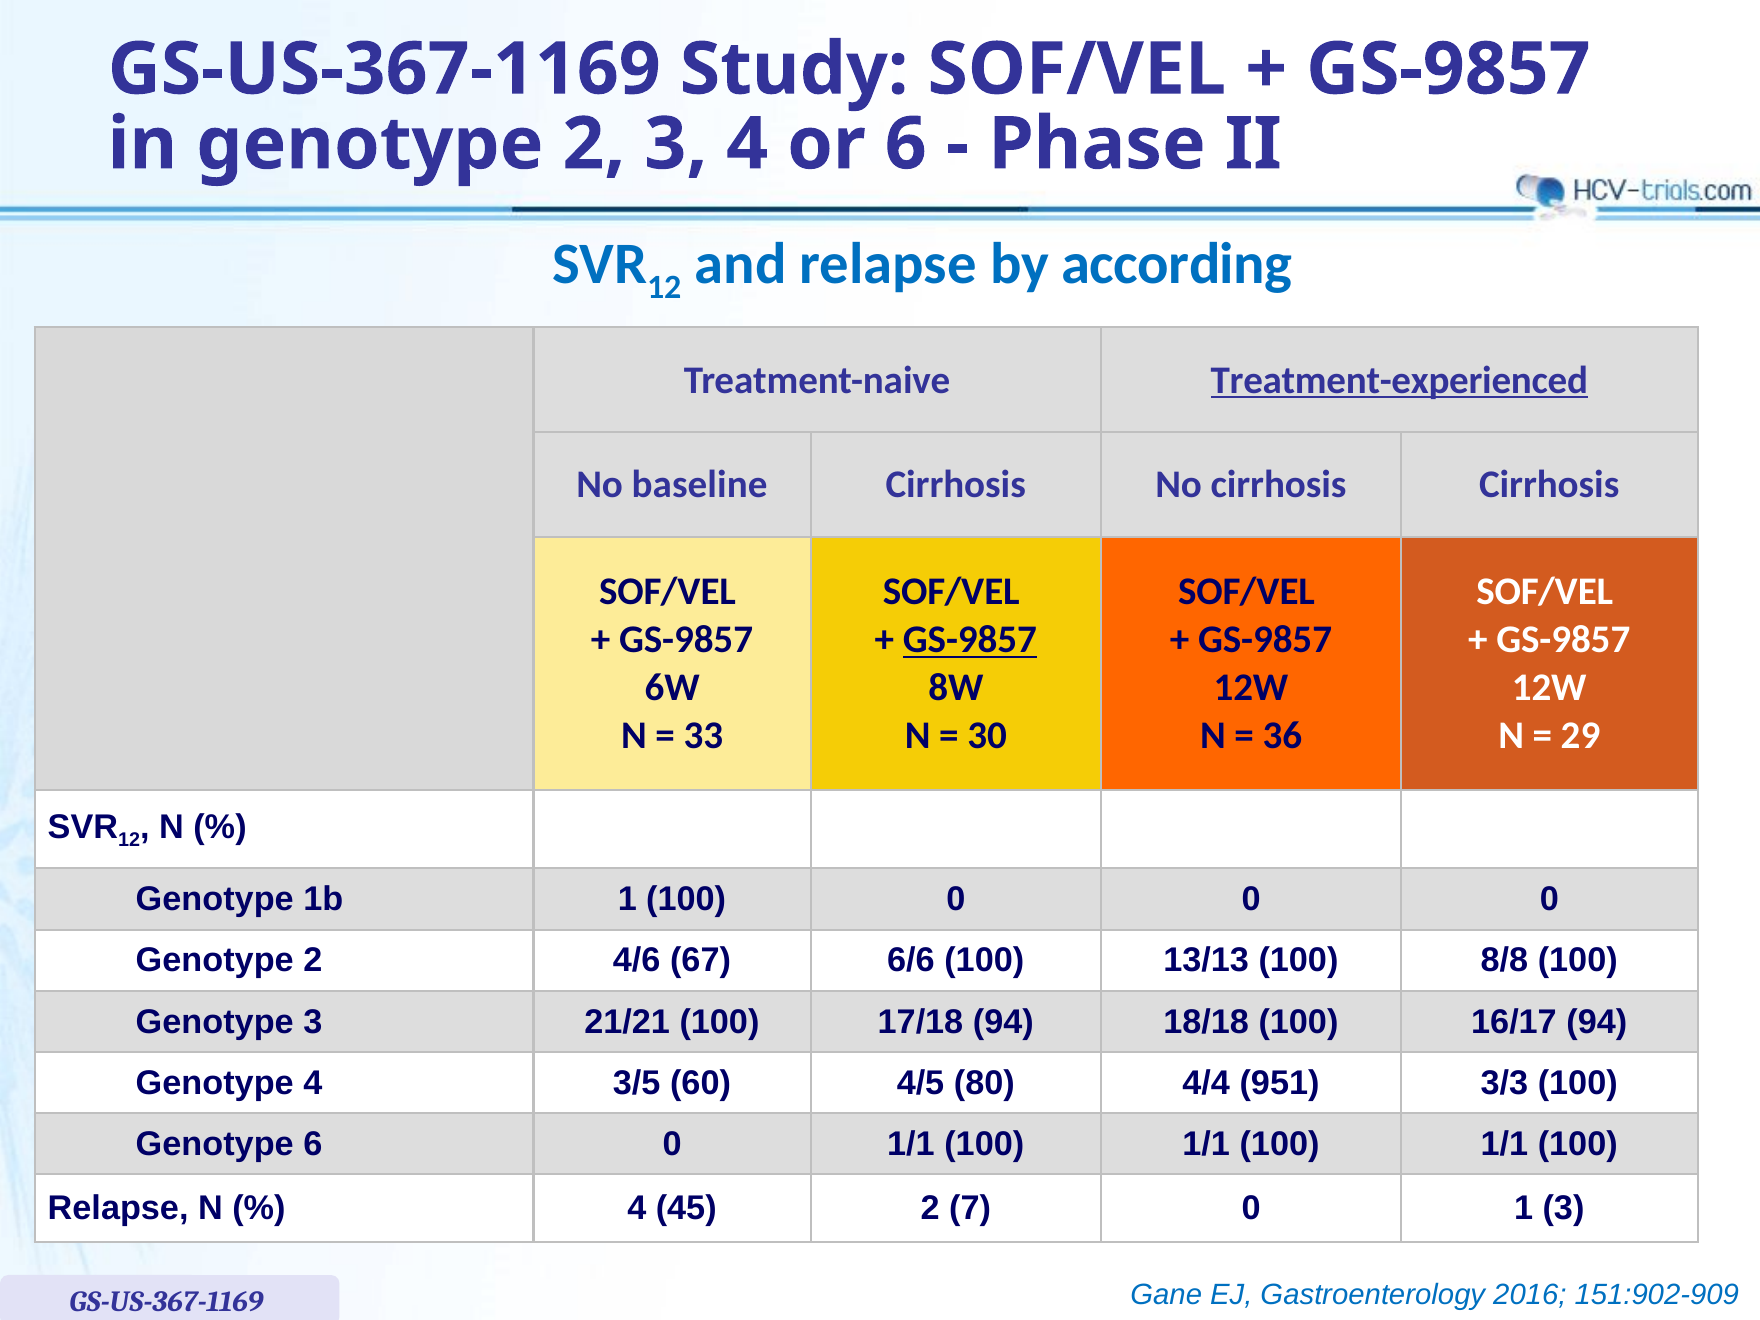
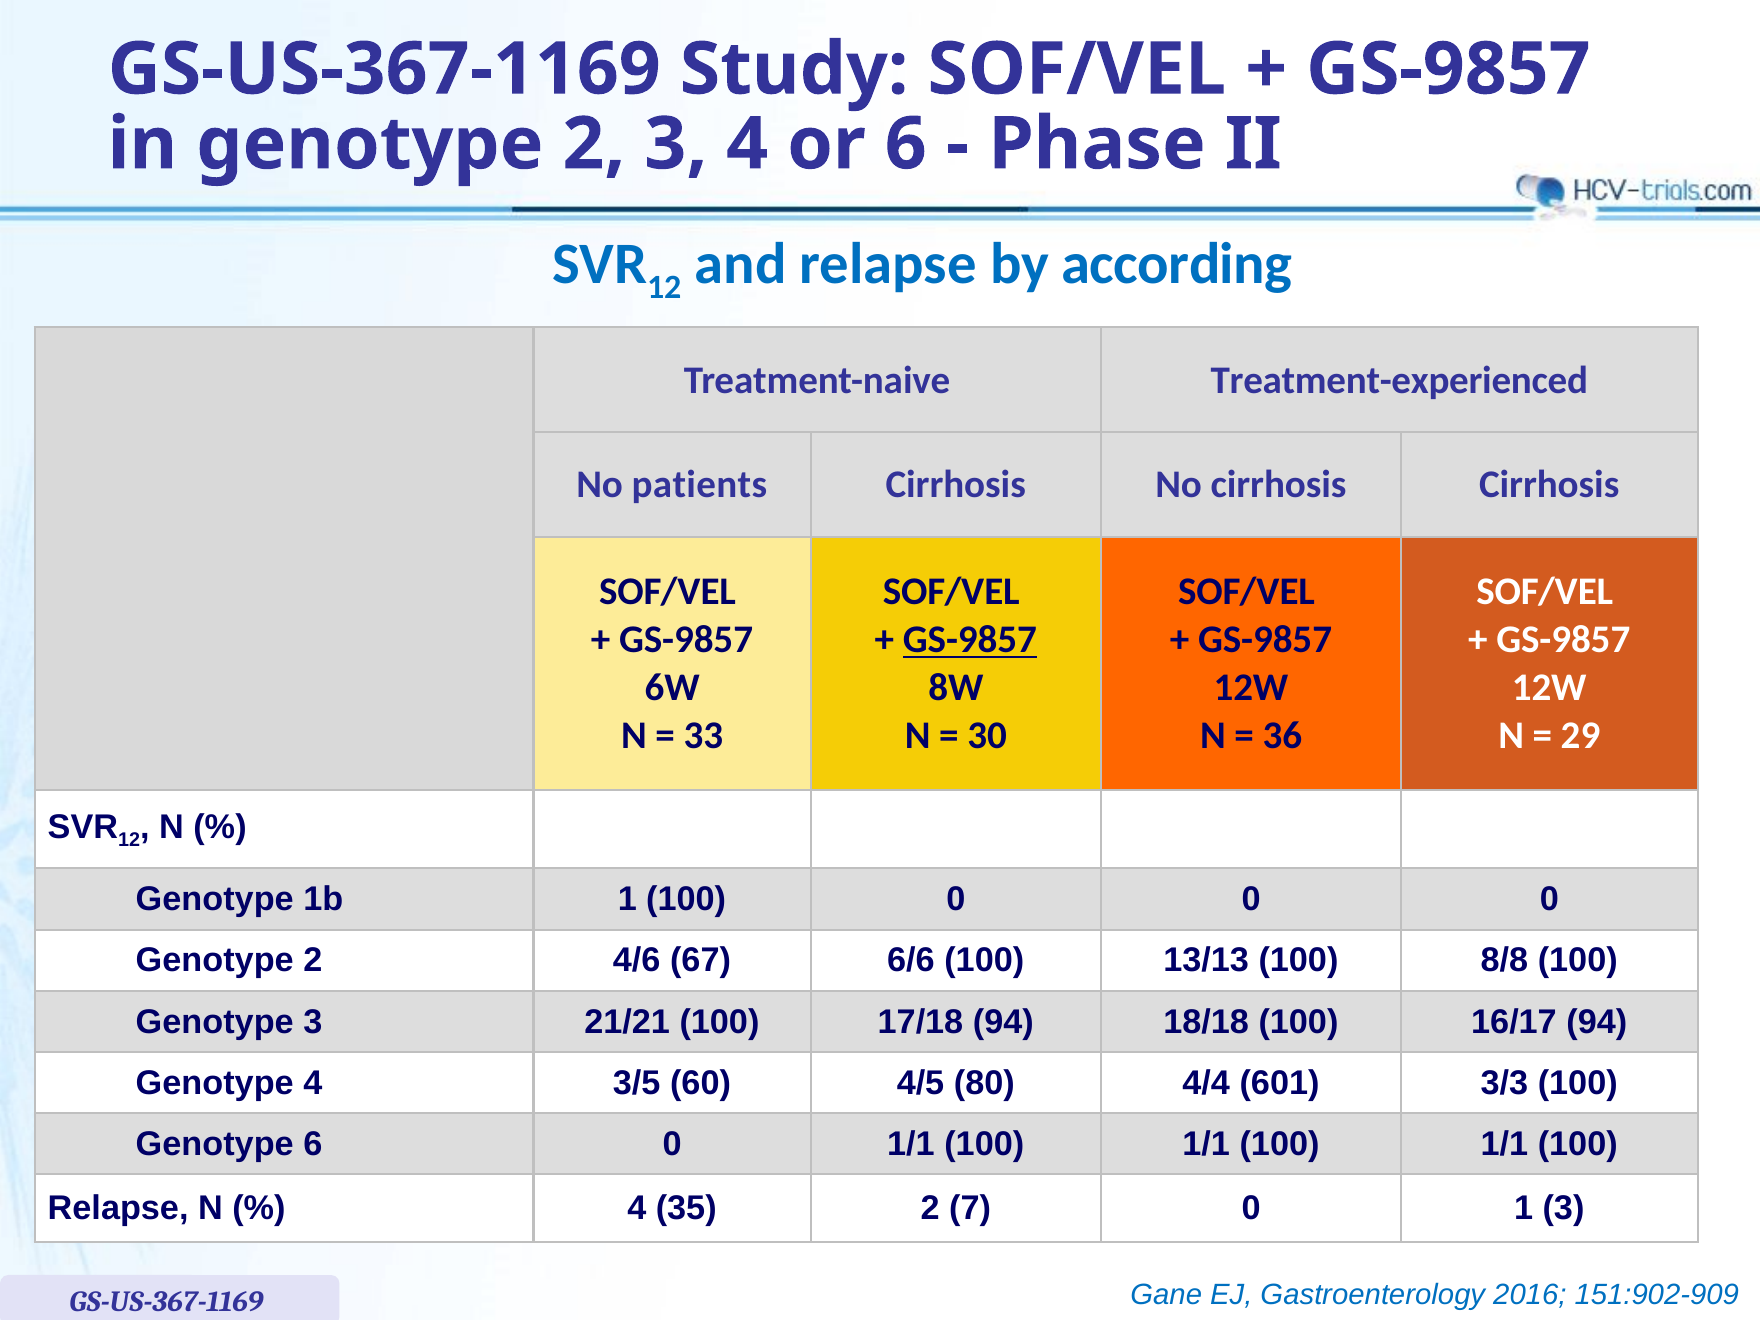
Treatment-experienced underline: present -> none
baseline: baseline -> patients
951: 951 -> 601
45: 45 -> 35
